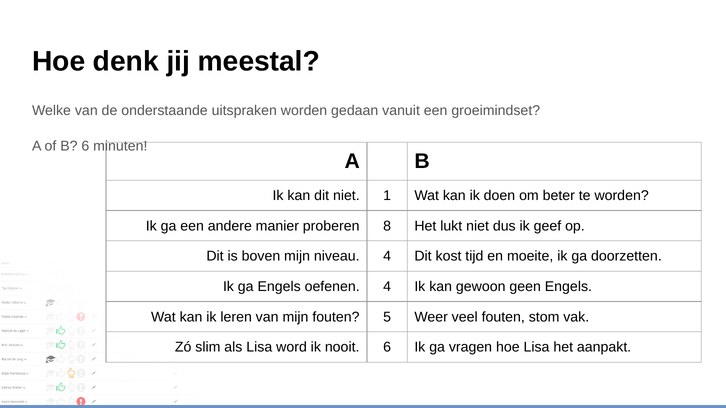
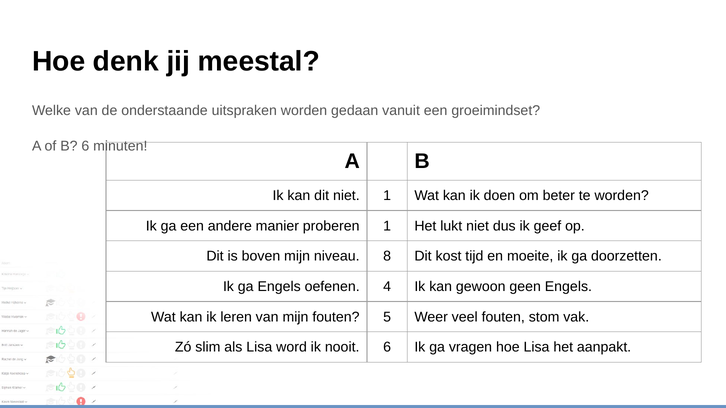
proberen 8: 8 -> 1
niveau 4: 4 -> 8
